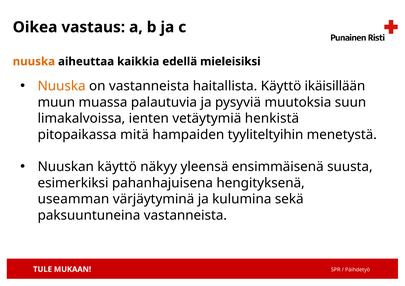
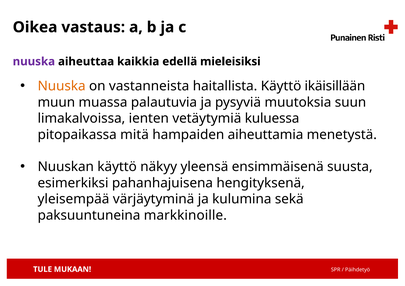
nuuska at (34, 62) colour: orange -> purple
henkistä: henkistä -> kuluessa
tyyliteltyihin: tyyliteltyihin -> aiheuttamia
useamman: useamman -> yleisempää
paksuuntuneina vastanneista: vastanneista -> markkinoille
